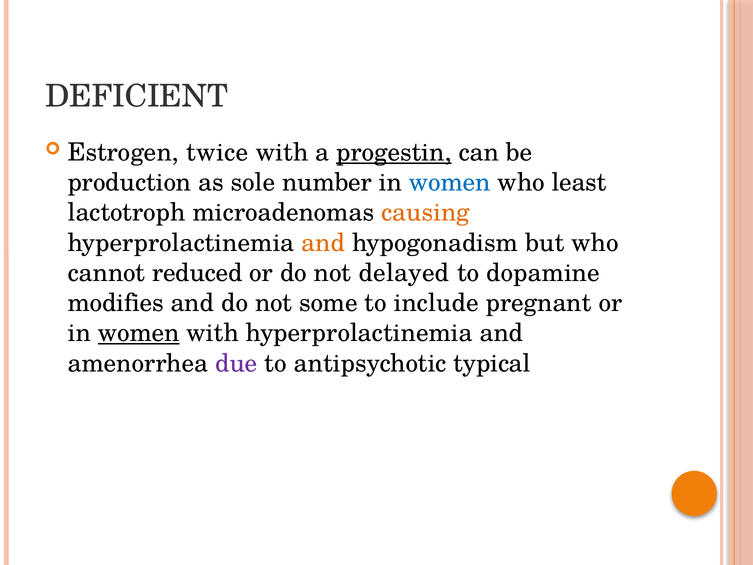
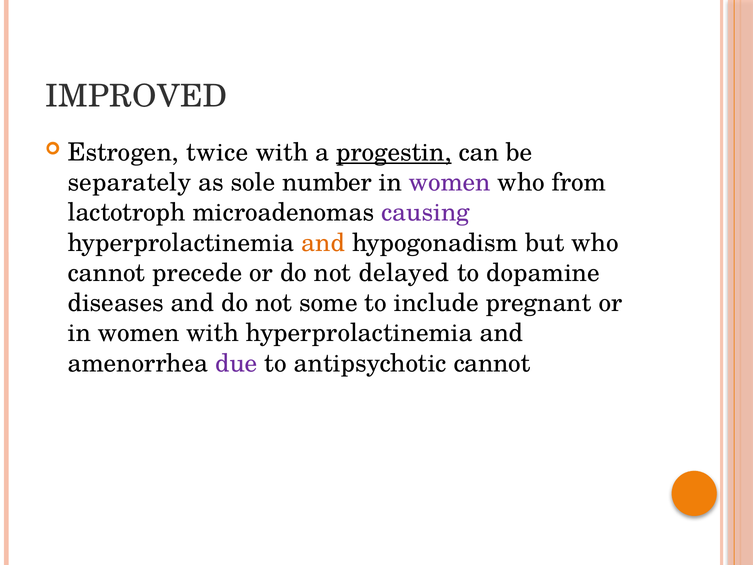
DEFICIENT: DEFICIENT -> IMPROVED
production: production -> separately
women at (450, 182) colour: blue -> purple
least: least -> from
causing colour: orange -> purple
reduced: reduced -> precede
modifies: modifies -> diseases
women at (139, 333) underline: present -> none
antipsychotic typical: typical -> cannot
